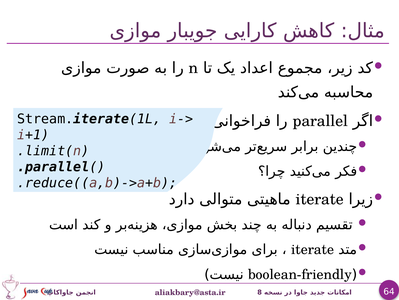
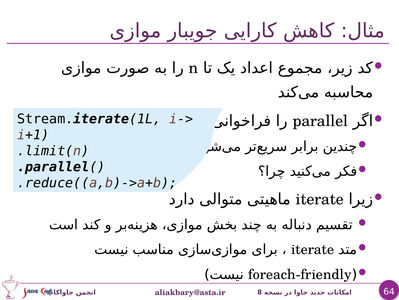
boolean-friendly: boolean-friendly -> foreach-friendly
